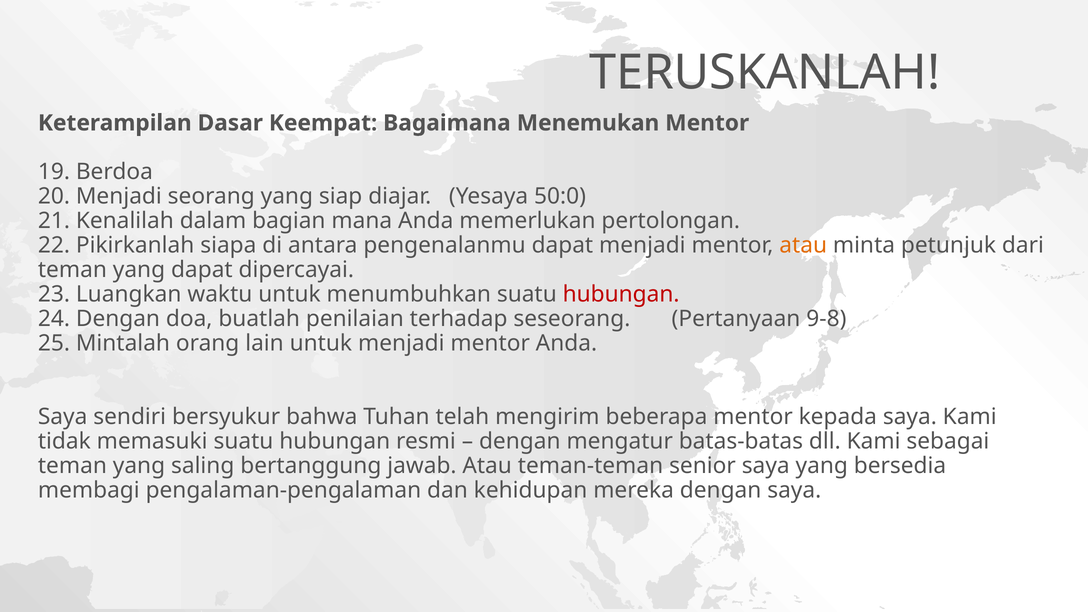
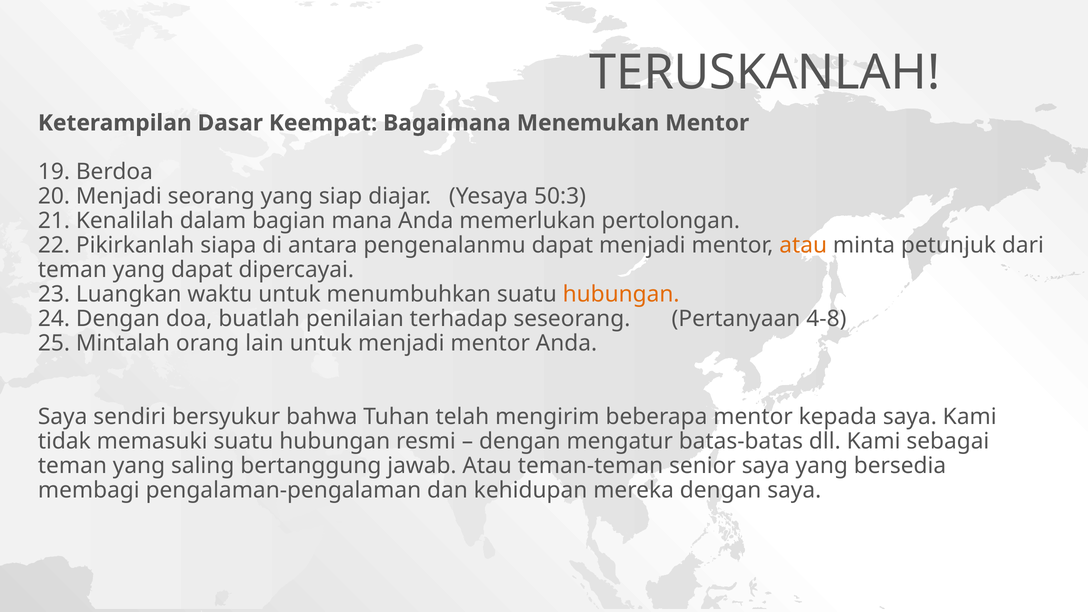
50:0: 50:0 -> 50:3
hubungan at (621, 294) colour: red -> orange
9-8: 9-8 -> 4-8
